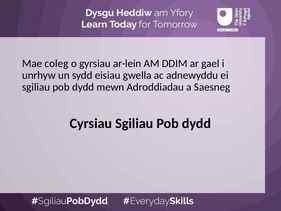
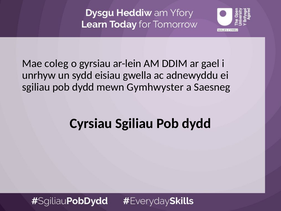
Adroddiadau: Adroddiadau -> Gymhwyster
